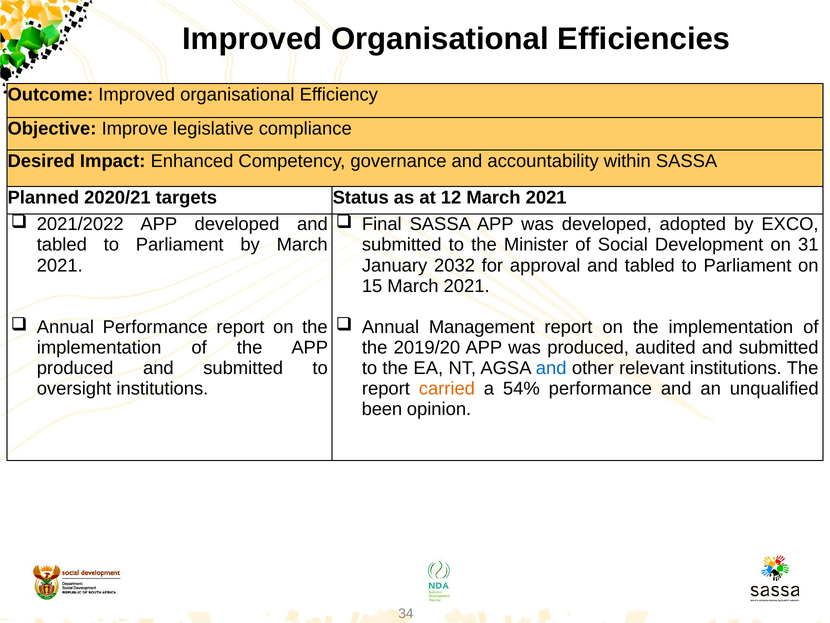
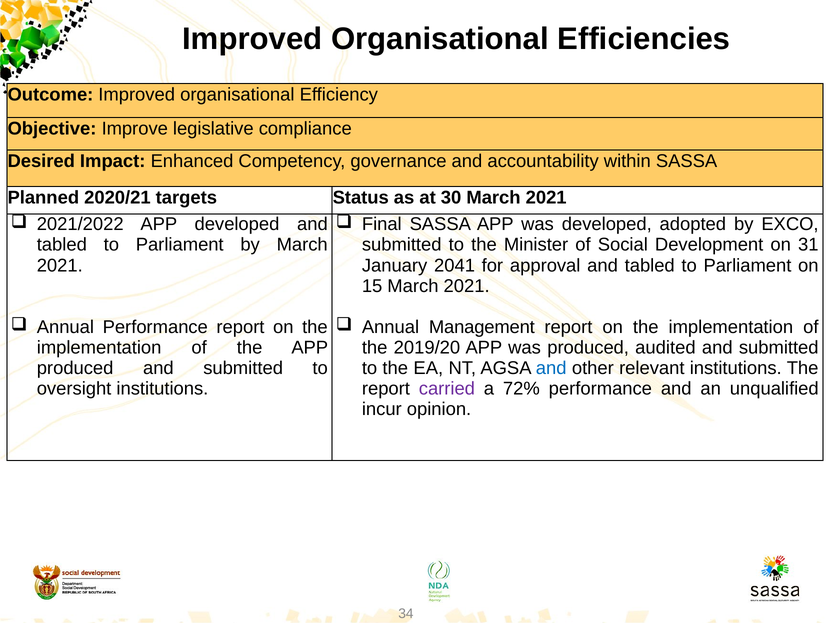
12: 12 -> 30
2032: 2032 -> 2041
carried colour: orange -> purple
54%: 54% -> 72%
been: been -> incur
